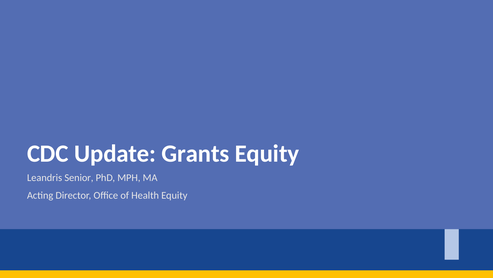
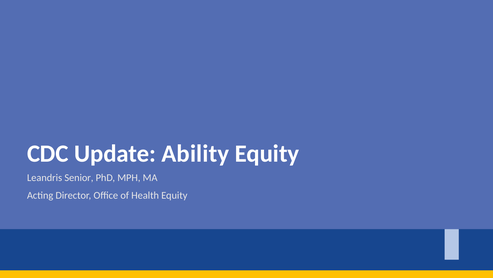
Grants: Grants -> Ability
